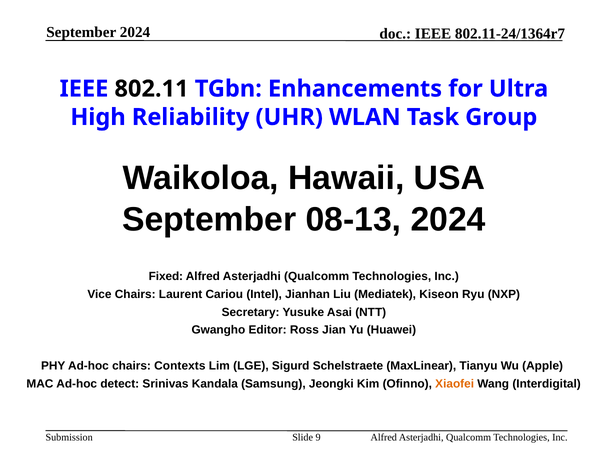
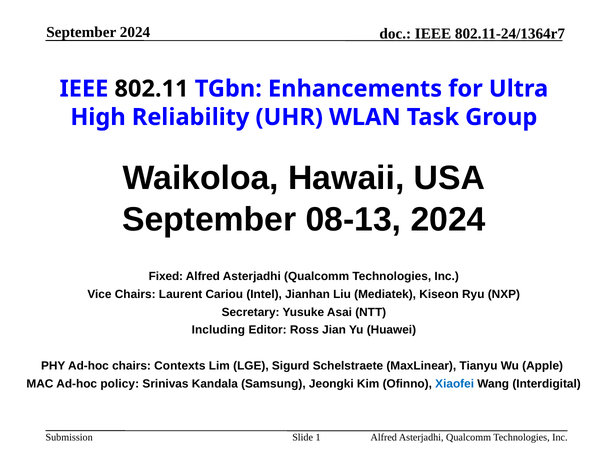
Gwangho: Gwangho -> Including
detect: detect -> policy
Xiaofei colour: orange -> blue
9: 9 -> 1
